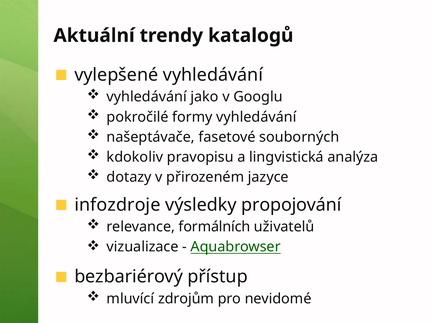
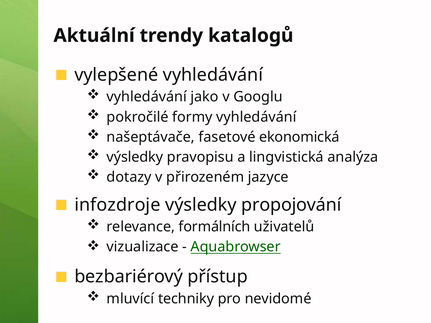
souborných: souborných -> ekonomická
kdokoliv at (135, 157): kdokoliv -> výsledky
zdrojům: zdrojům -> techniky
